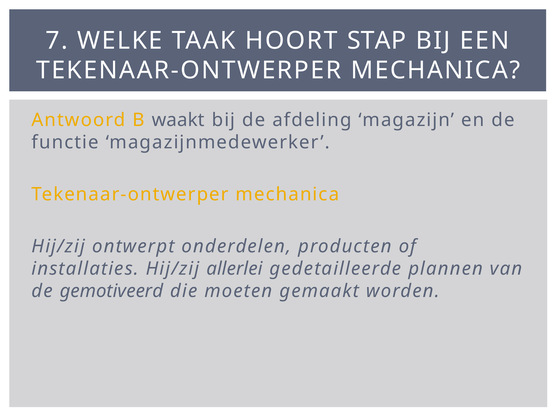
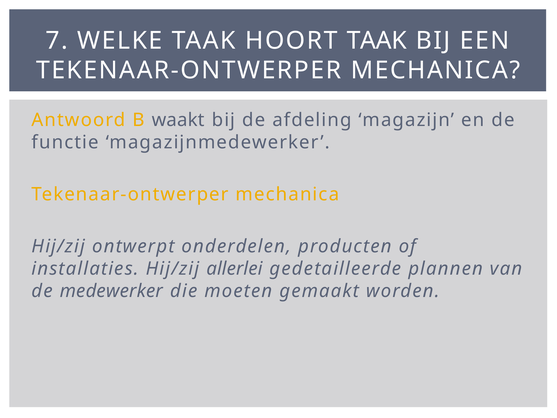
HOORT STAP: STAP -> TAAK
gemotiveerd: gemotiveerd -> medewerker
